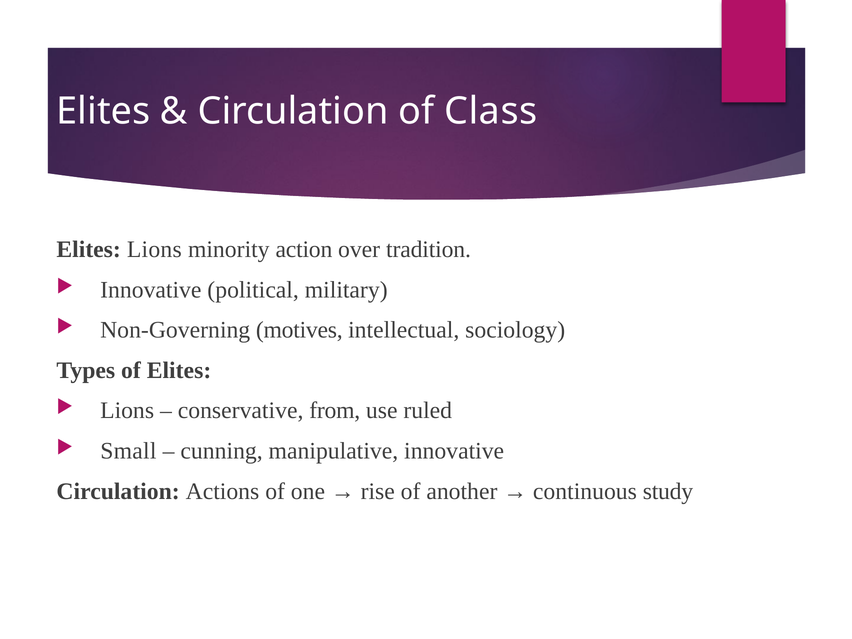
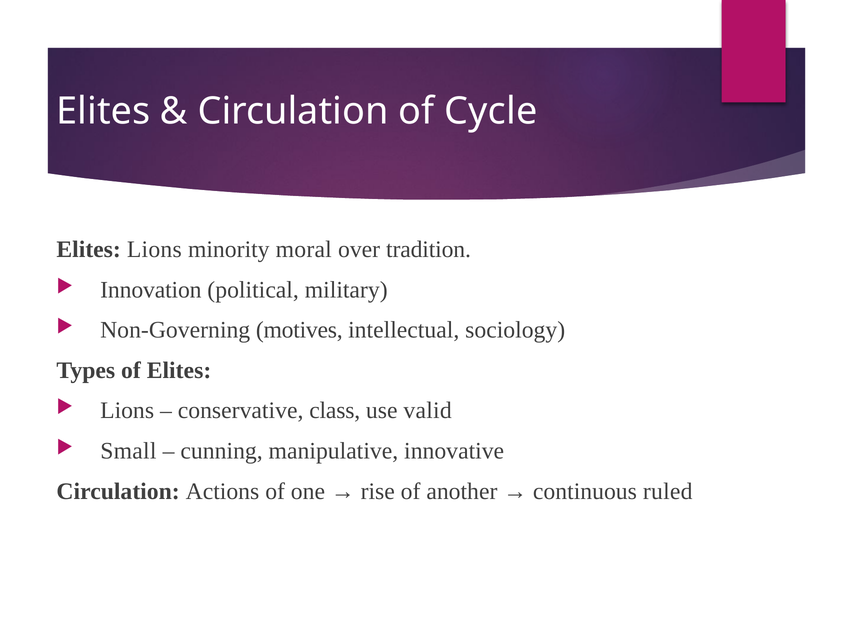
Class: Class -> Cycle
action: action -> moral
Innovative at (151, 290): Innovative -> Innovation
from: from -> class
ruled: ruled -> valid
study: study -> ruled
